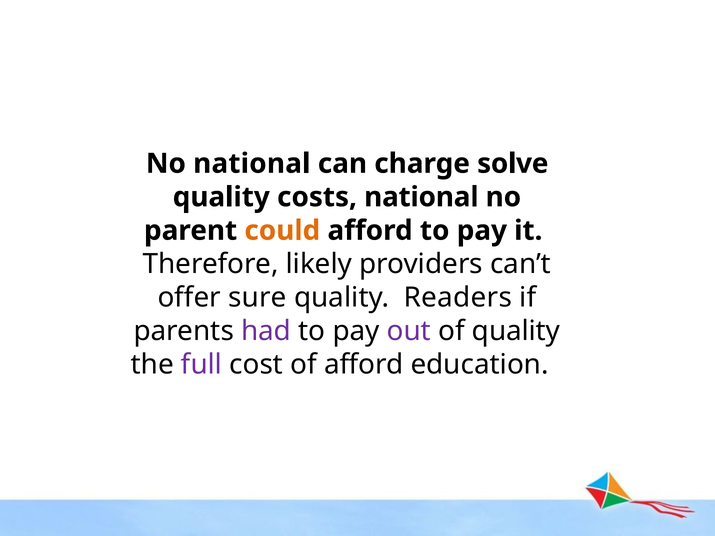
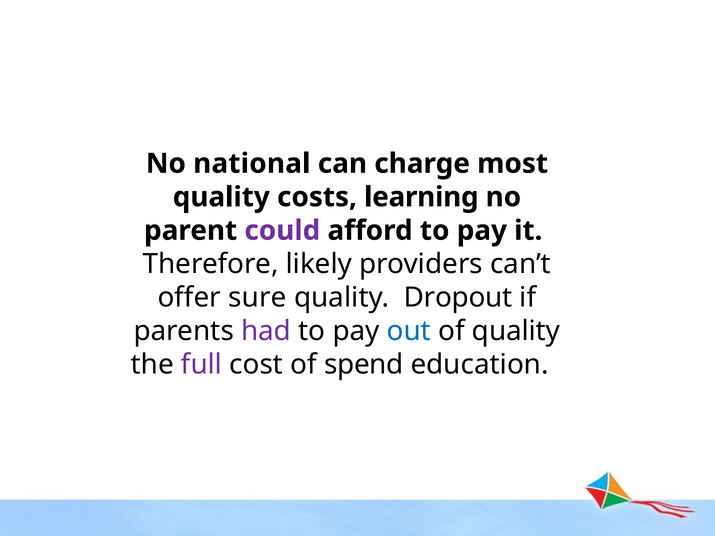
solve: solve -> most
costs national: national -> learning
could colour: orange -> purple
Readers: Readers -> Dropout
out colour: purple -> blue
of afford: afford -> spend
